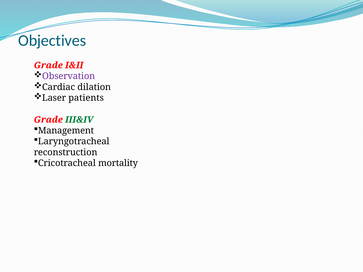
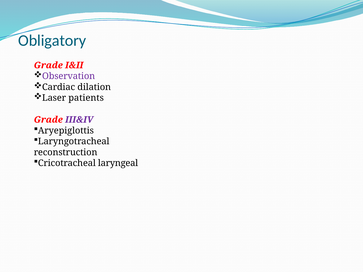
Objectives: Objectives -> Obligatory
III&IV colour: green -> purple
Management: Management -> Aryepiglottis
mortality: mortality -> laryngeal
